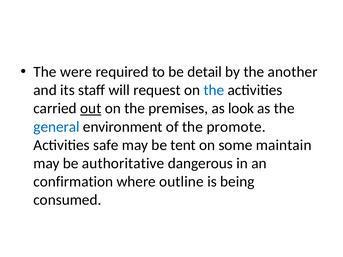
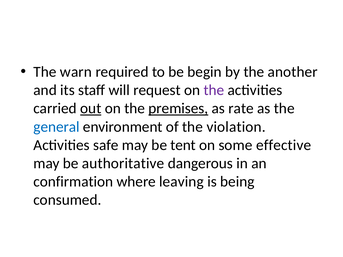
were: were -> warn
detail: detail -> begin
the at (214, 90) colour: blue -> purple
premises underline: none -> present
look: look -> rate
promote: promote -> violation
maintain: maintain -> effective
outline: outline -> leaving
